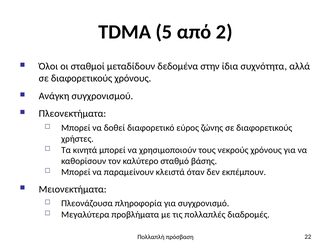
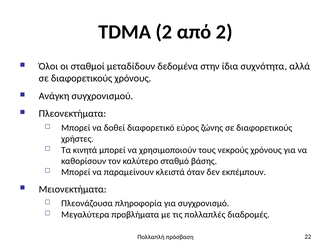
TDMA 5: 5 -> 2
